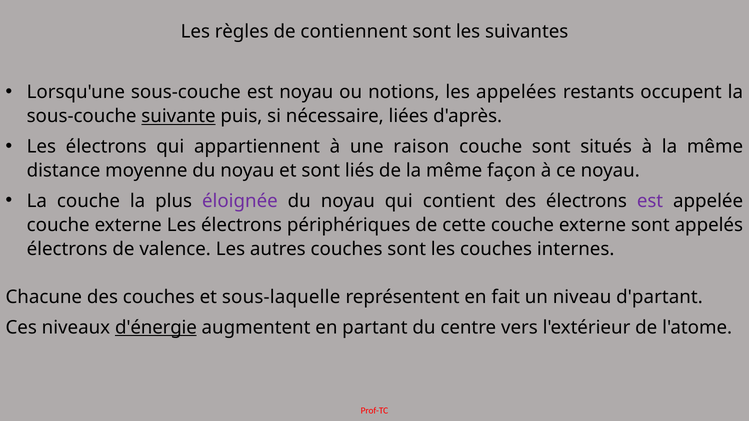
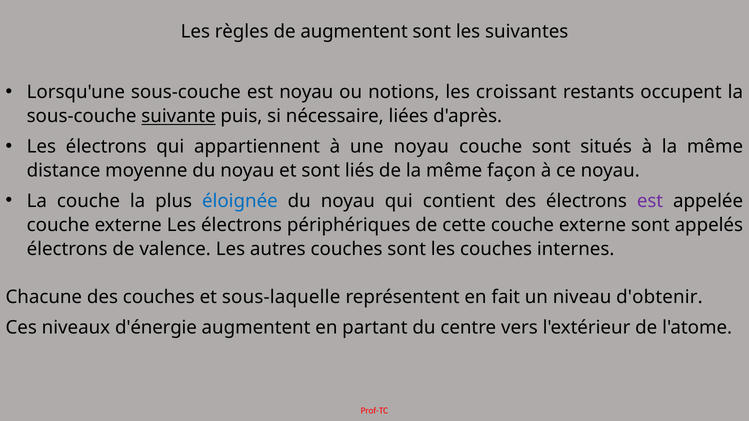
de contiennent: contiennent -> augmentent
appelées: appelées -> croissant
une raison: raison -> noyau
éloignée colour: purple -> blue
d'partant: d'partant -> d'obtenir
d'énergie underline: present -> none
